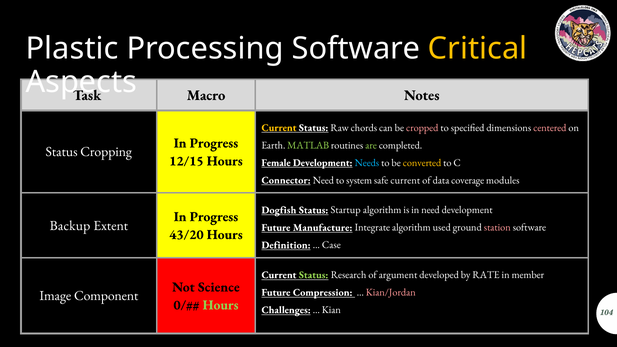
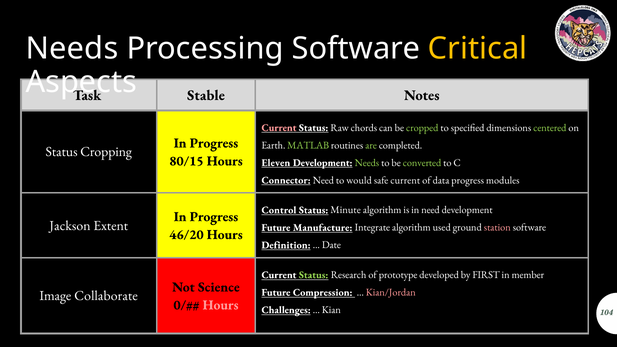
Plastic at (72, 49): Plastic -> Needs
Macro: Macro -> Stable
Current at (279, 128) colour: yellow -> pink
cropped colour: pink -> light green
centered colour: pink -> light green
12/15: 12/15 -> 80/15
Female: Female -> Eleven
Needs at (367, 163) colour: light blue -> light green
converted colour: yellow -> light green
system: system -> would
data coverage: coverage -> progress
Dogfish: Dogfish -> Control
Startup: Startup -> Minute
Backup: Backup -> Jackson
43/20: 43/20 -> 46/20
Case: Case -> Date
argument: argument -> prototype
RATE: RATE -> FIRST
Component: Component -> Collaborate
Hours at (221, 305) colour: light green -> pink
